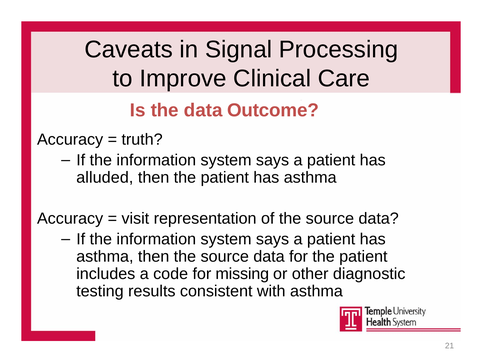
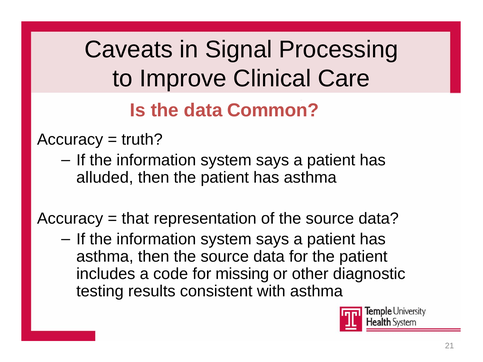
Outcome: Outcome -> Common
visit: visit -> that
